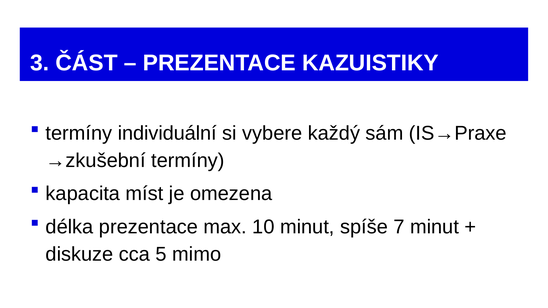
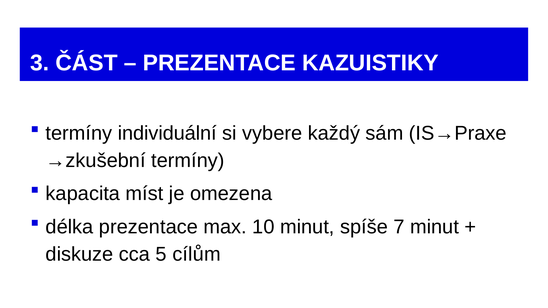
mimo: mimo -> cílům
